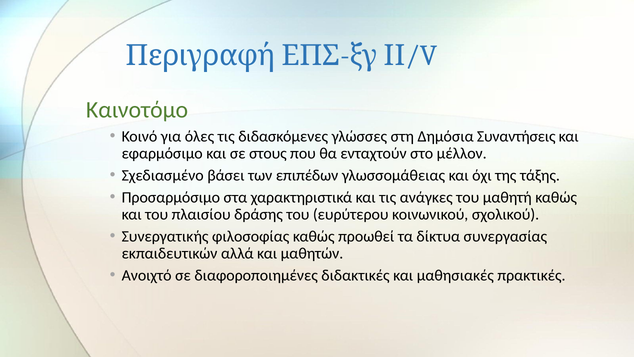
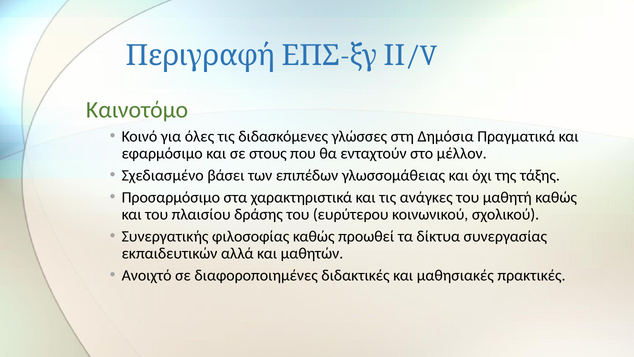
Συναντήσεις: Συναντήσεις -> Πραγματικά
